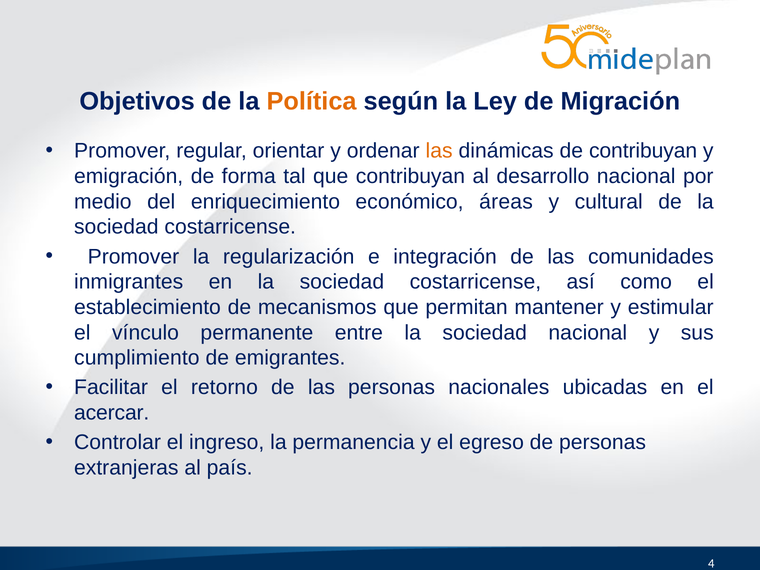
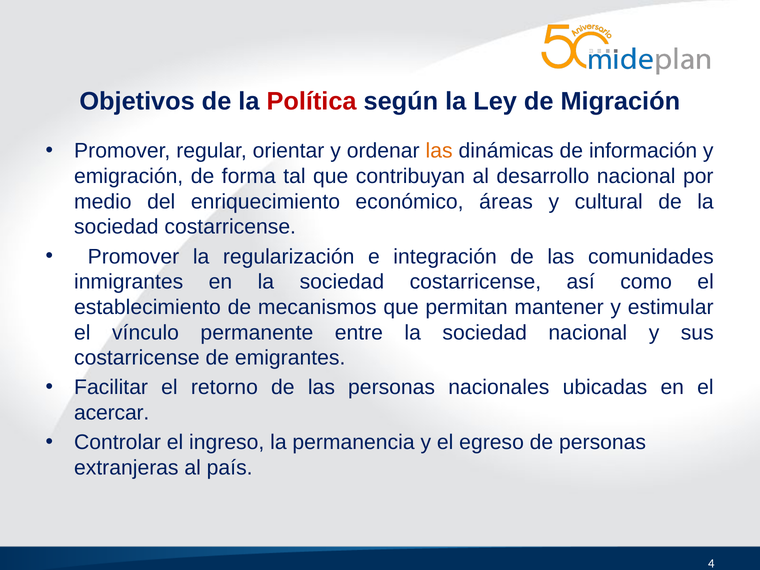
Política colour: orange -> red
de contribuyan: contribuyan -> información
cumplimiento at (137, 358): cumplimiento -> costarricense
